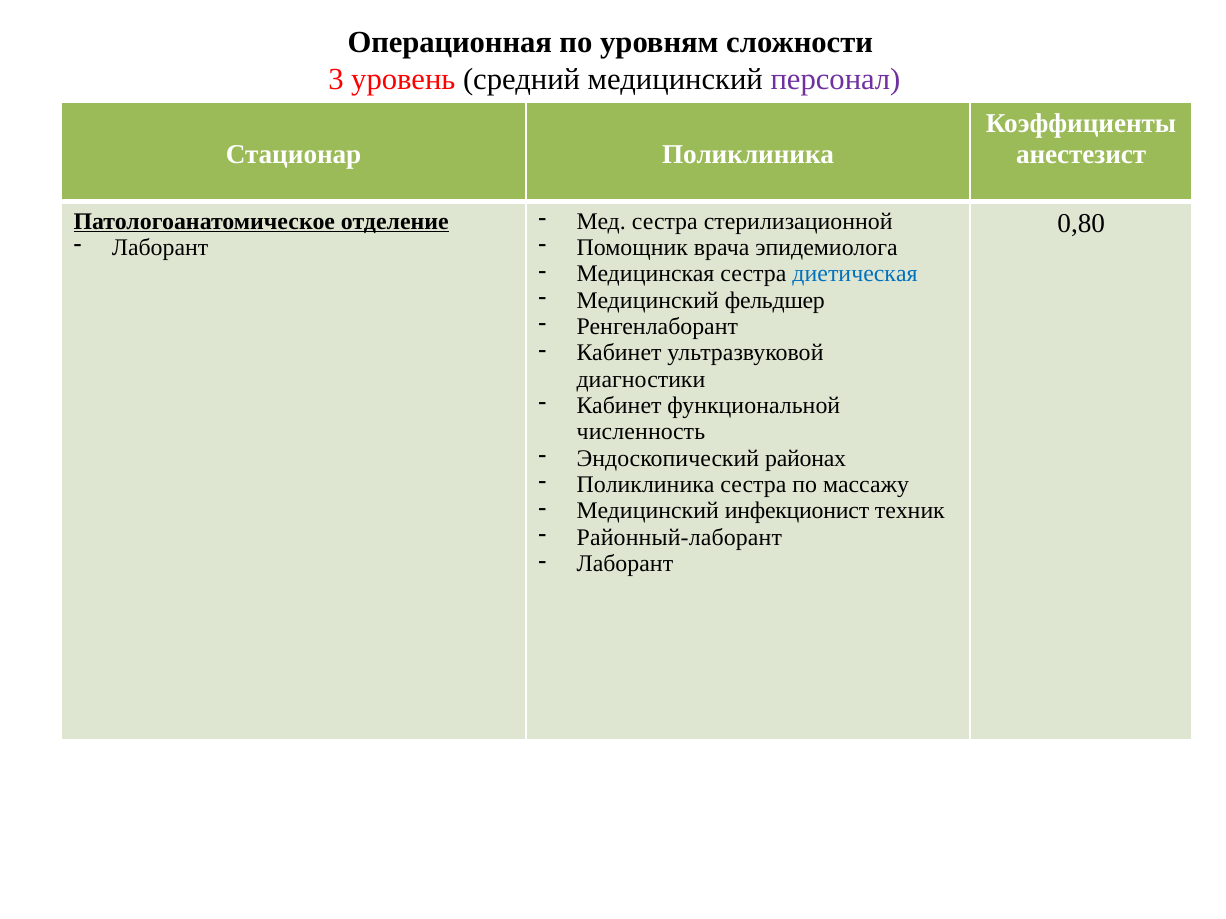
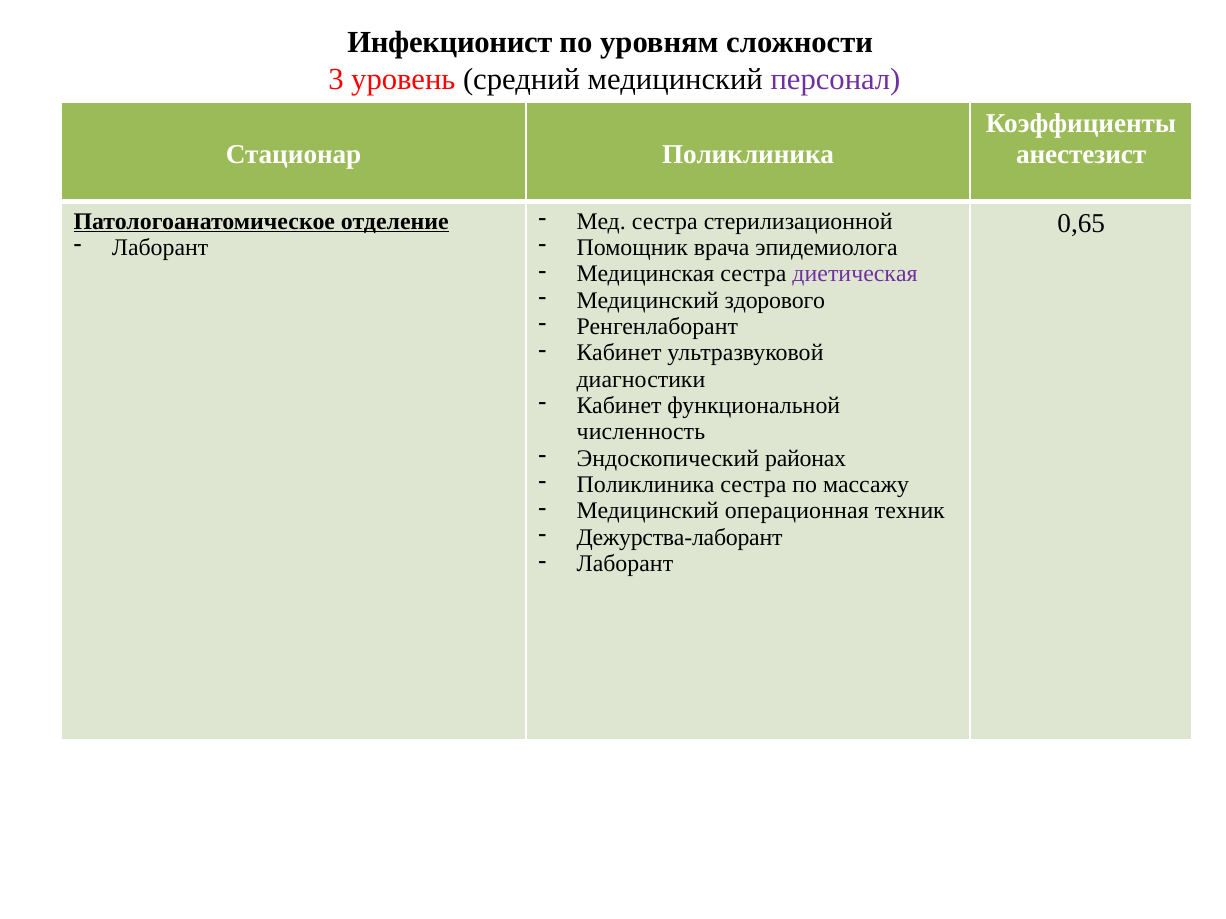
Операционная: Операционная -> Инфекционист
0,80: 0,80 -> 0,65
диетическая colour: blue -> purple
фельдшер: фельдшер -> здорового
инфекционист: инфекционист -> операционная
Районный-лаборант: Районный-лаборант -> Дежурства-лаборант
